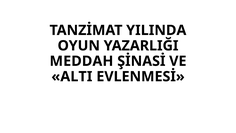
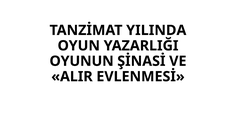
MEDDAH: MEDDAH -> OYUNUN
ALTI: ALTI -> ALIR
